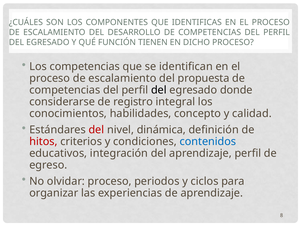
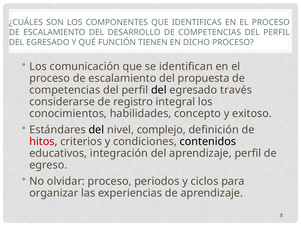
Los competencias: competencias -> comunicación
donde: donde -> través
calidad: calidad -> exitoso
del at (96, 130) colour: red -> black
dinámica: dinámica -> complejo
contenidos colour: blue -> black
